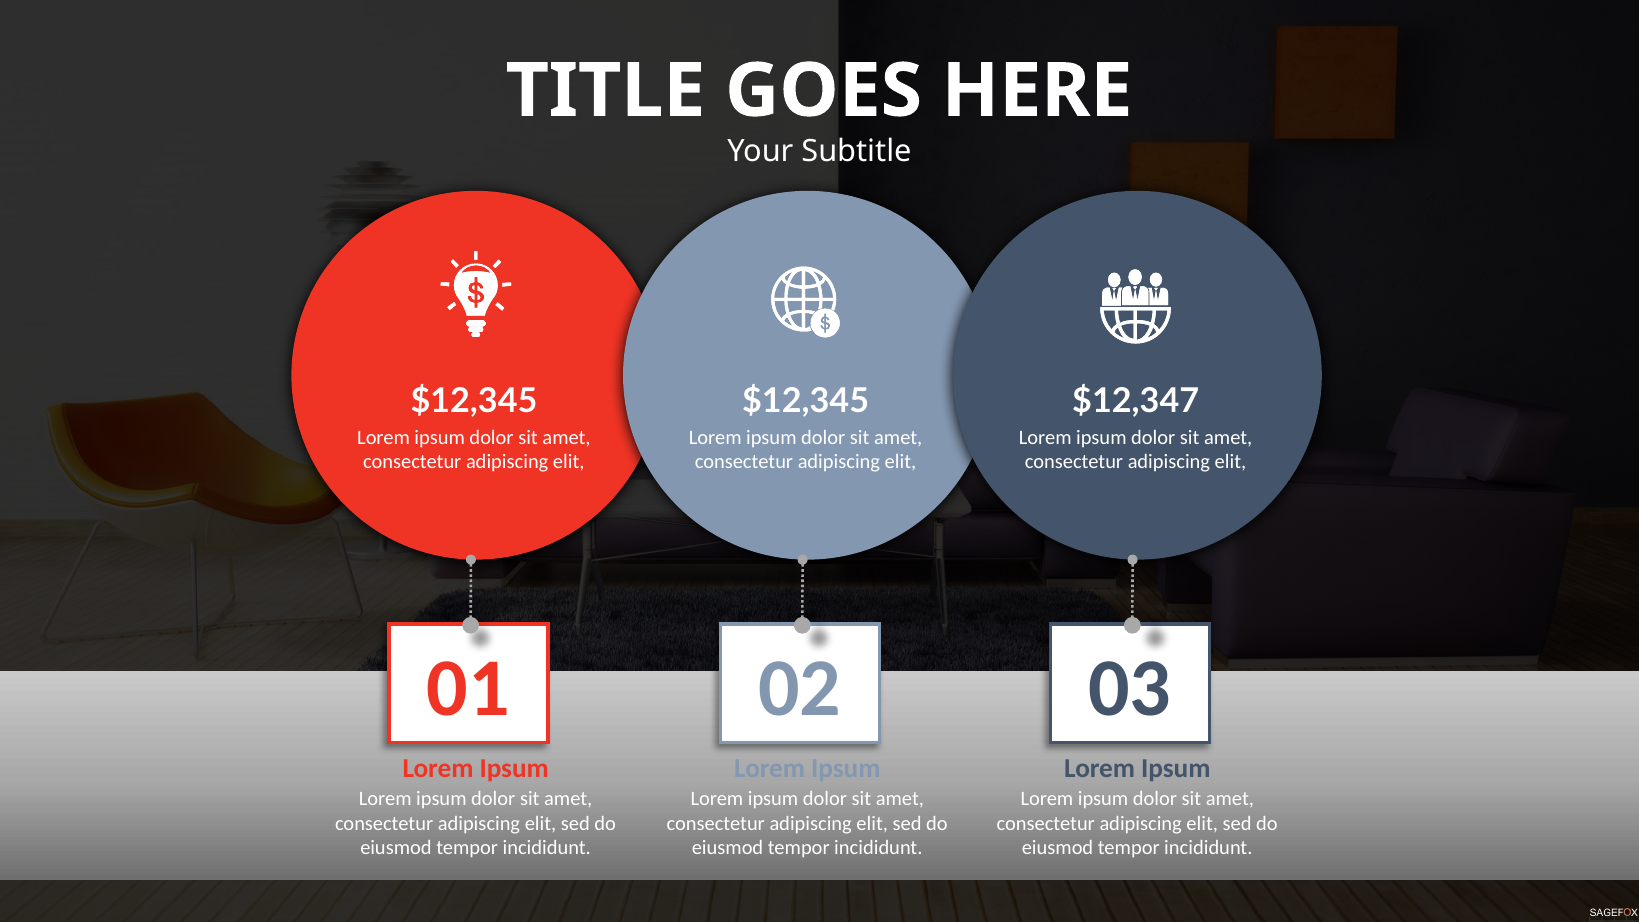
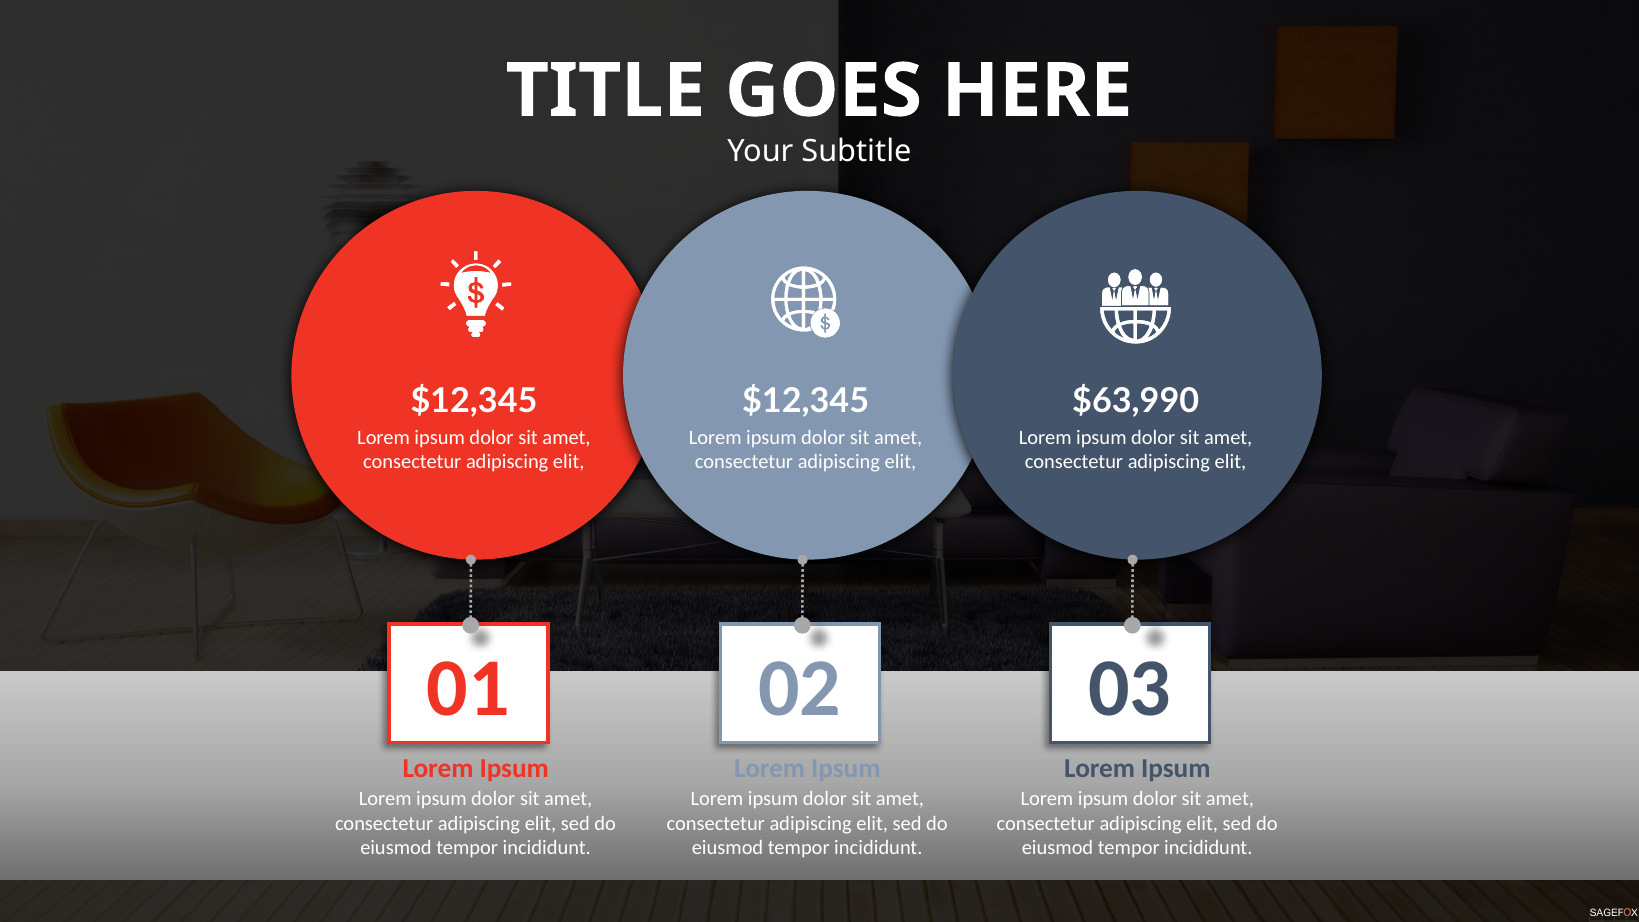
$12,347: $12,347 -> $63,990
